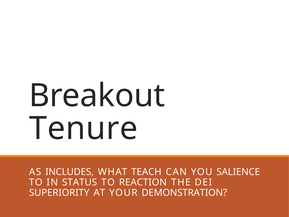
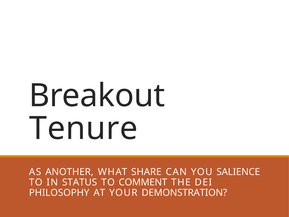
INCLUDES: INCLUDES -> ANOTHER
TEACH: TEACH -> SHARE
REACTION: REACTION -> COMMENT
SUPERIORITY: SUPERIORITY -> PHILOSOPHY
